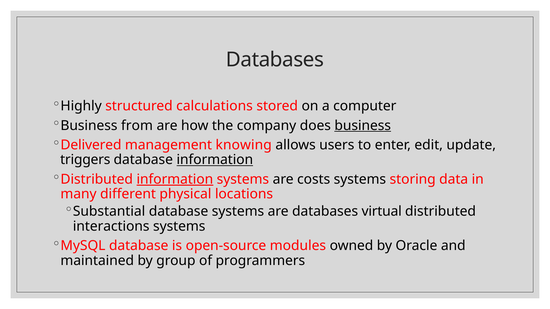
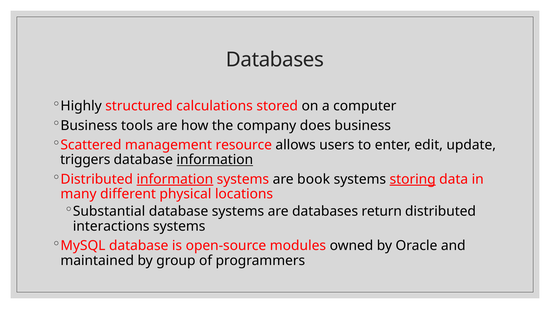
from: from -> tools
business at (363, 126) underline: present -> none
Delivered: Delivered -> Scattered
knowing: knowing -> resource
costs: costs -> book
storing underline: none -> present
virtual: virtual -> return
